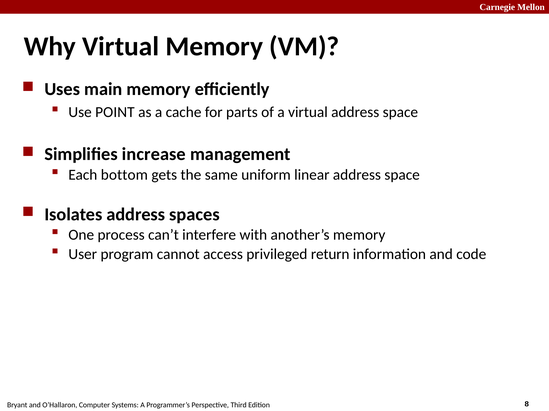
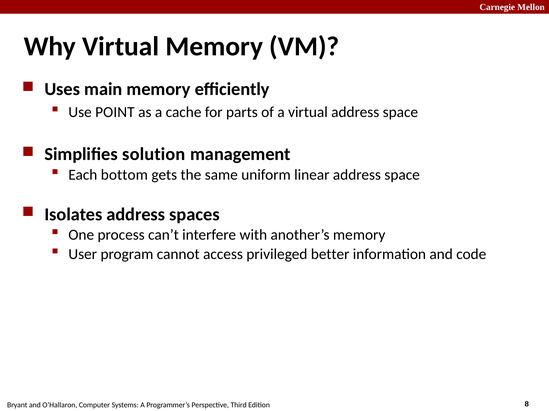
increase: increase -> solution
return: return -> better
